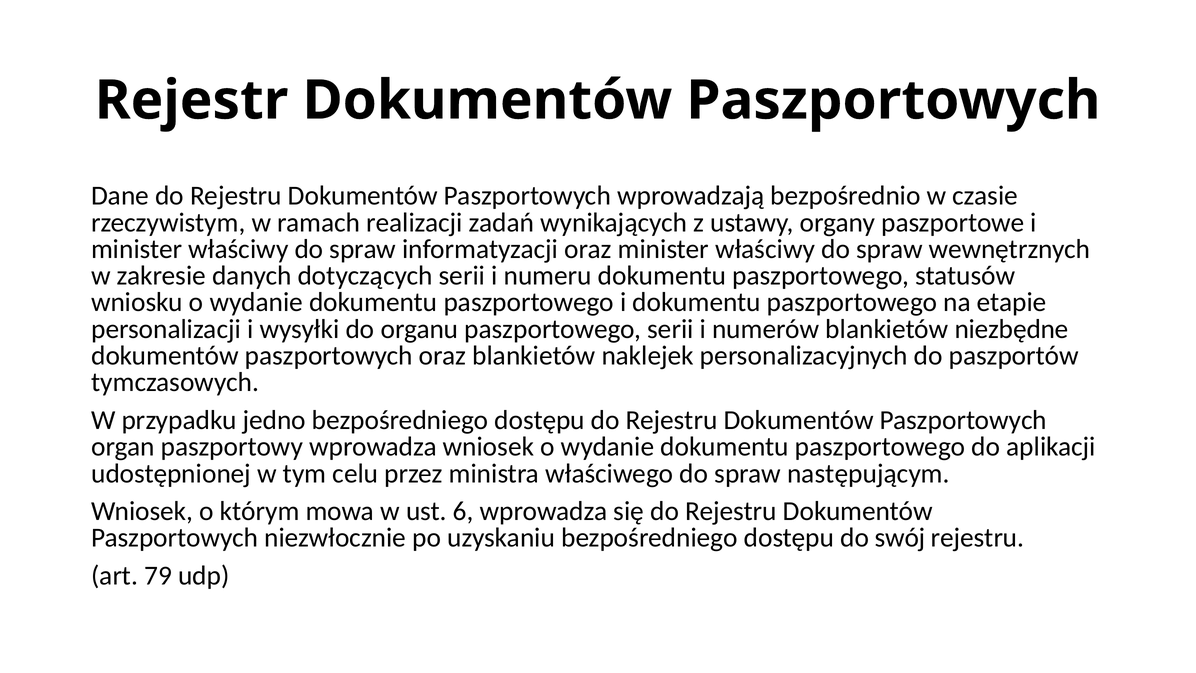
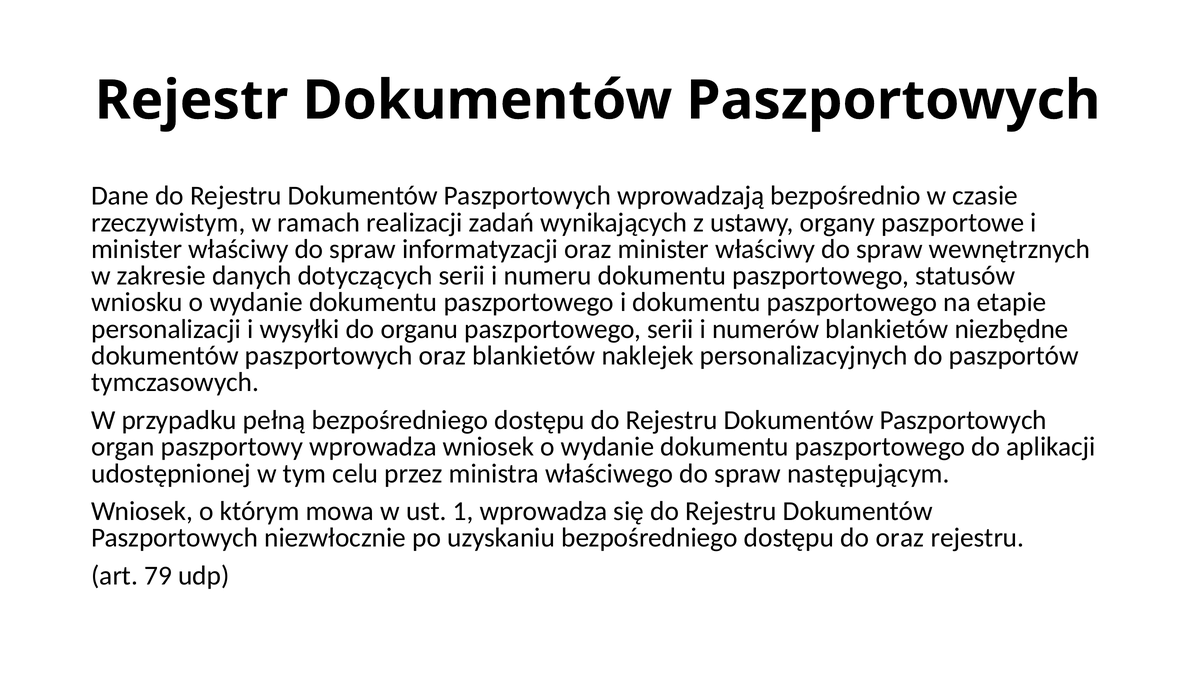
jedno: jedno -> pełną
6: 6 -> 1
do swój: swój -> oraz
